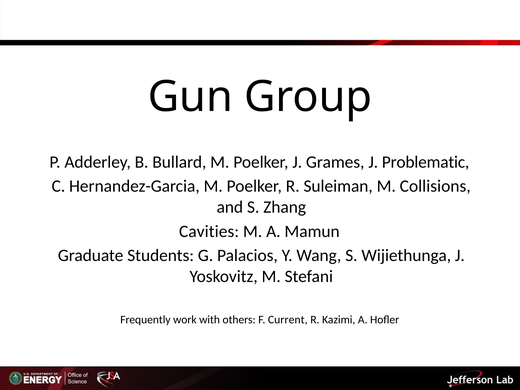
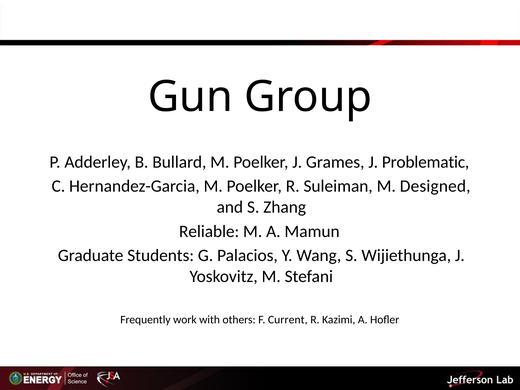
Collisions: Collisions -> Designed
Cavities: Cavities -> Reliable
